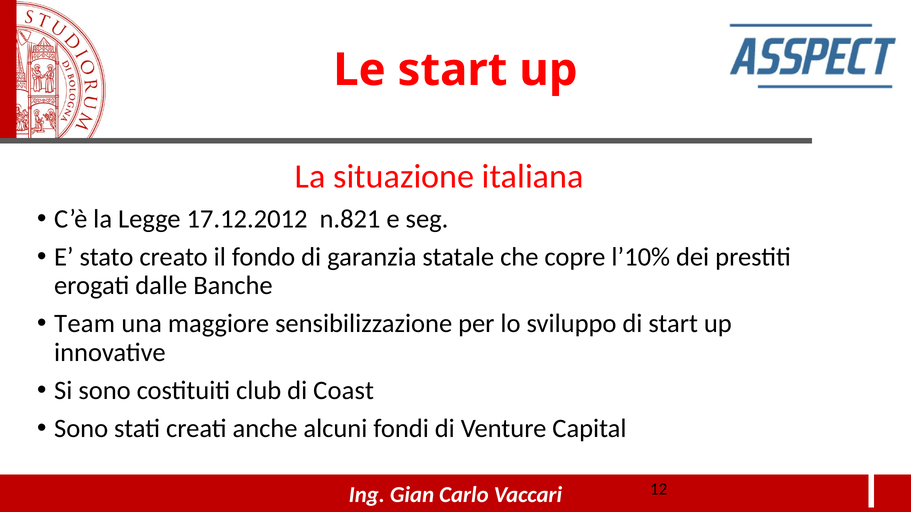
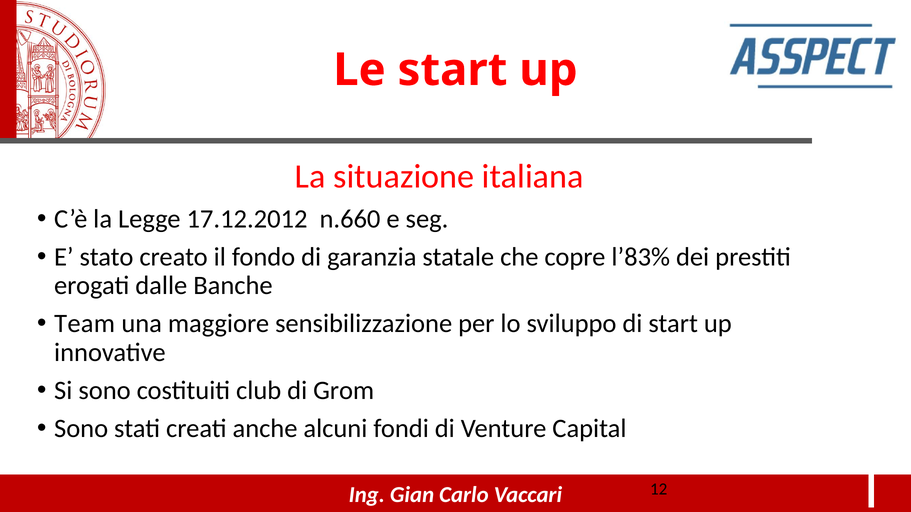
n.821: n.821 -> n.660
l’10%: l’10% -> l’83%
Coast: Coast -> Grom
